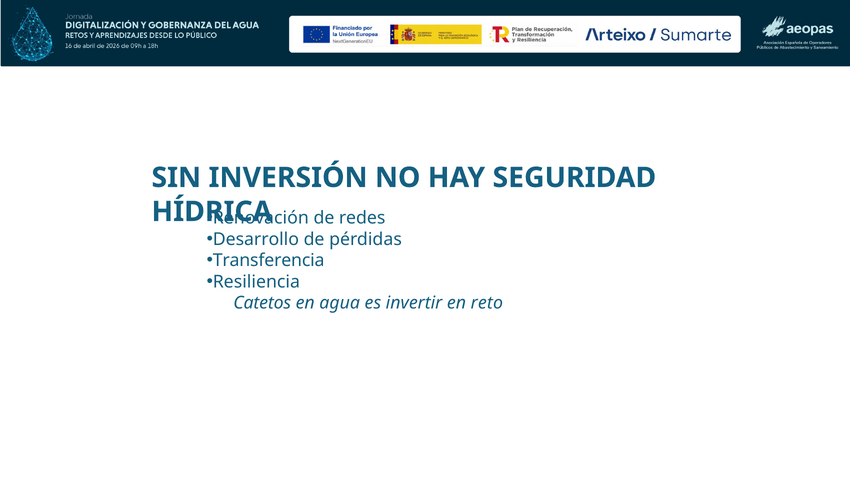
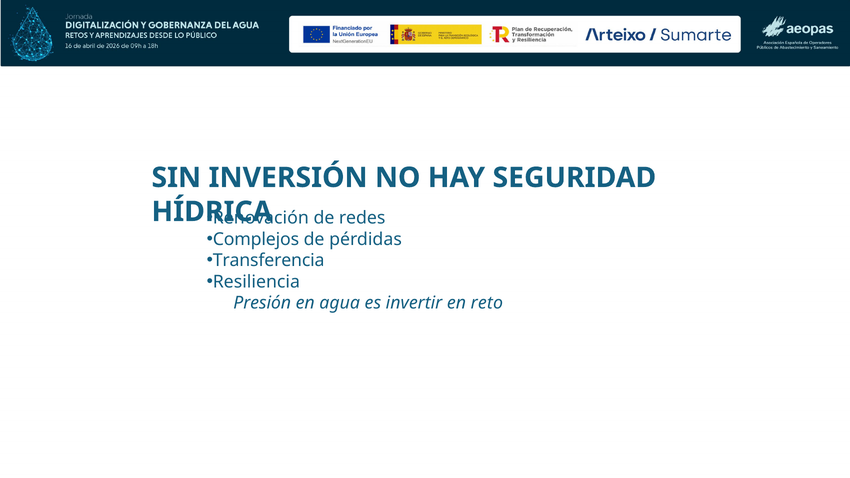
Desarrollo: Desarrollo -> Complejos
Catetos: Catetos -> Presión
